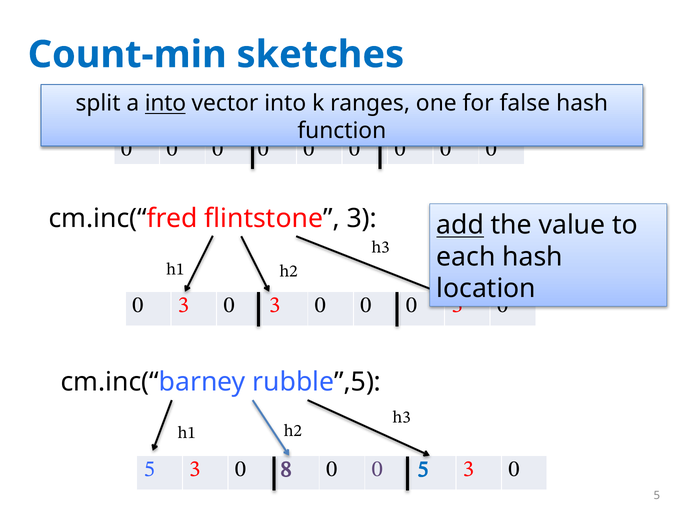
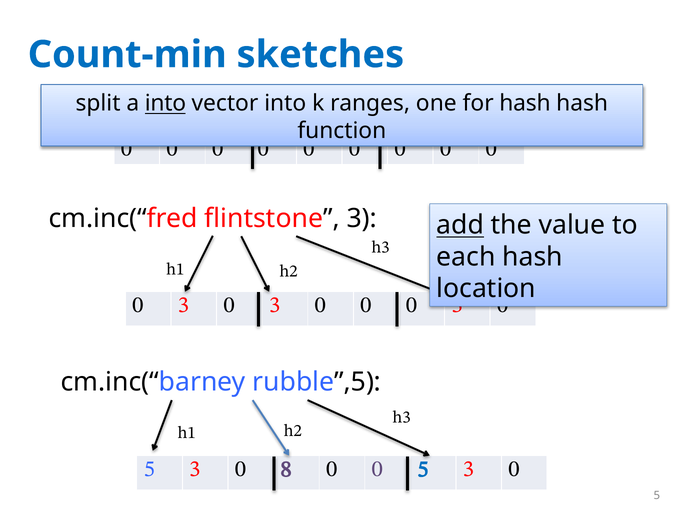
for false: false -> hash
